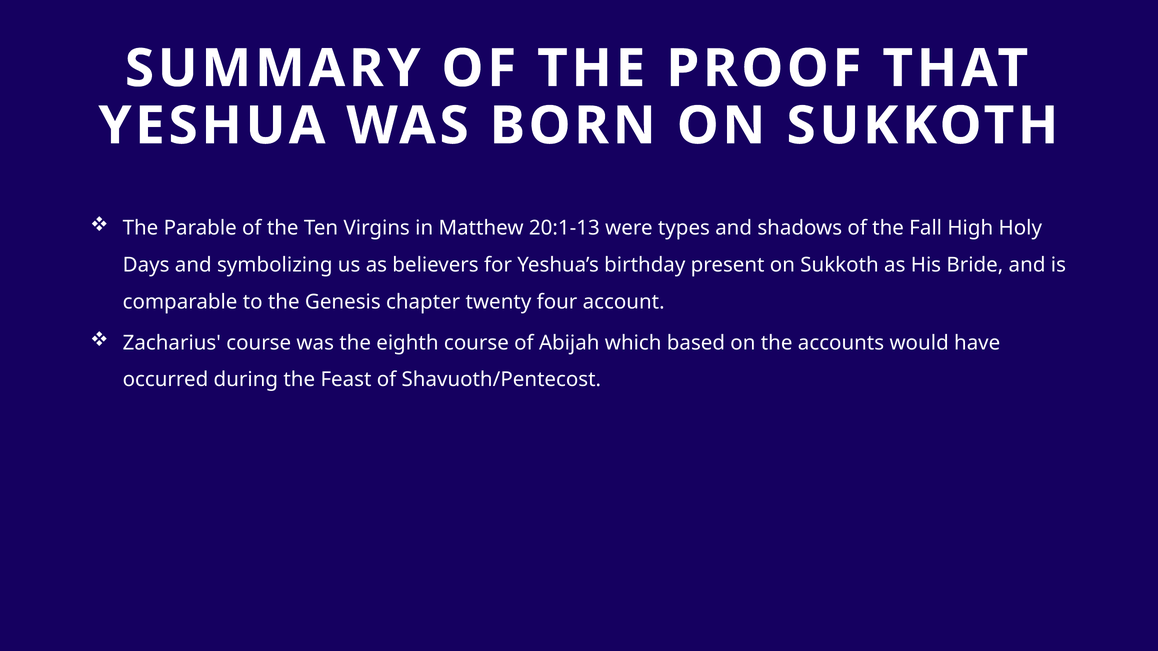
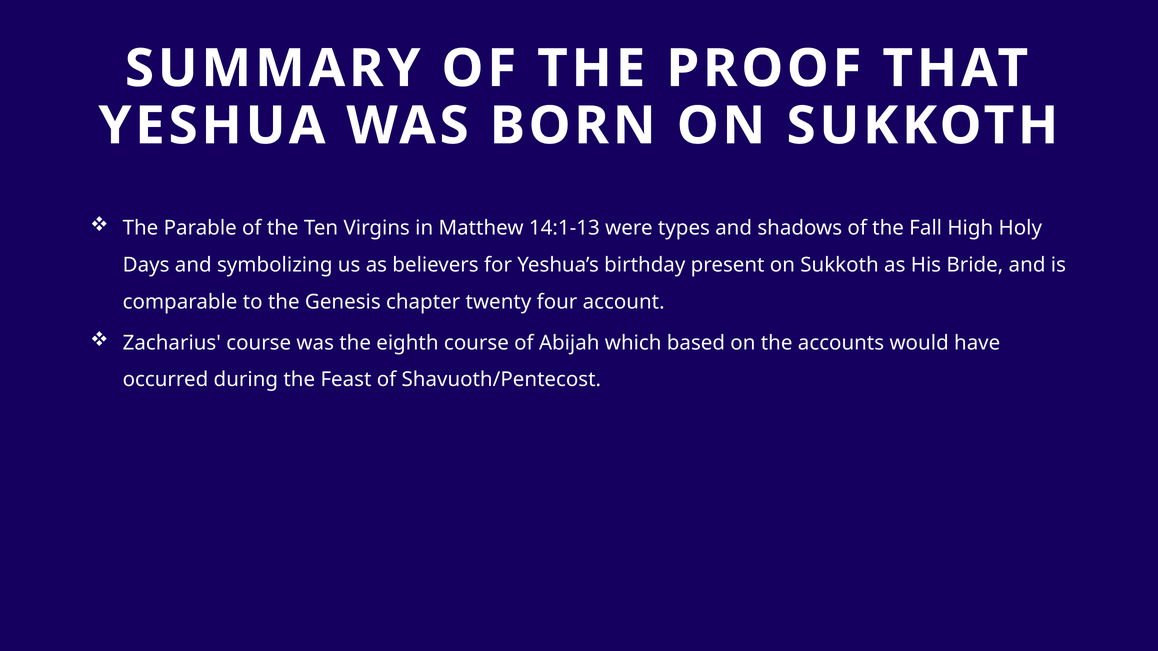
20:1-13: 20:1-13 -> 14:1-13
